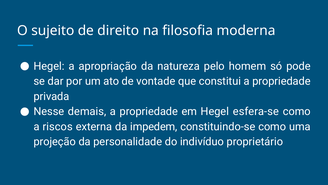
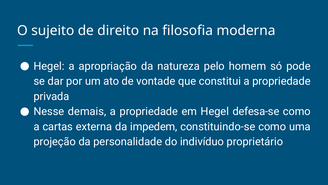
esfera-se: esfera-se -> defesa-se
riscos: riscos -> cartas
